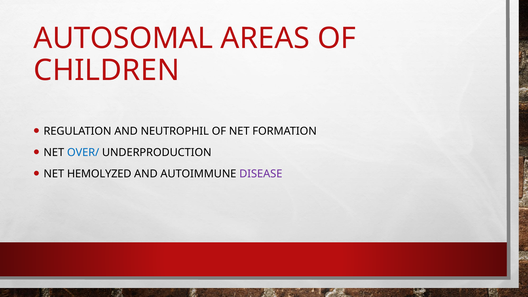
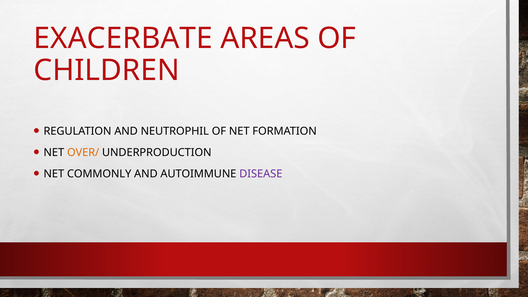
AUTOSOMAL: AUTOSOMAL -> EXACERBATE
OVER/ colour: blue -> orange
HEMOLYZED: HEMOLYZED -> COMMONLY
